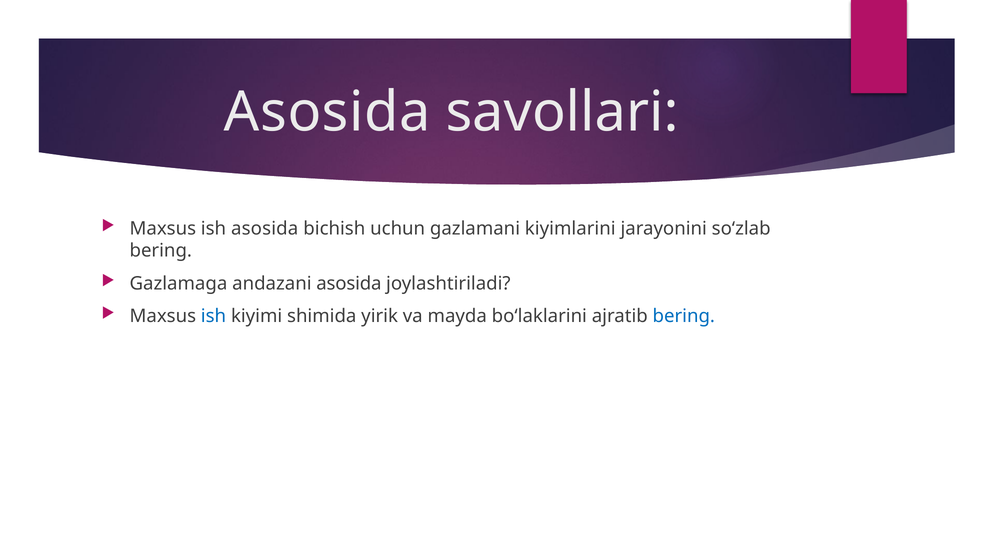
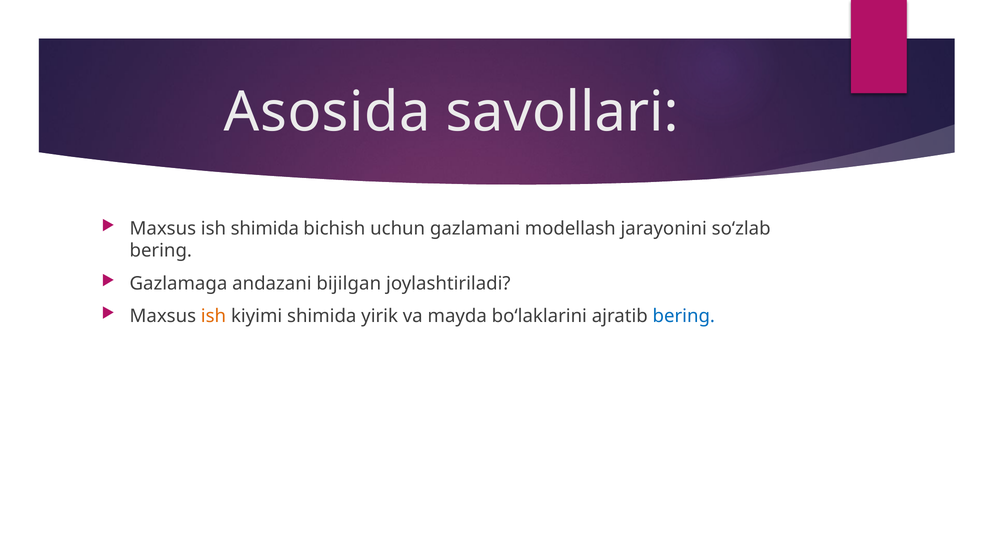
ish asosida: asosida -> shimida
kiyimlarini: kiyimlarini -> modellash
andazani asosida: asosida -> bijilgan
ish at (214, 316) colour: blue -> orange
